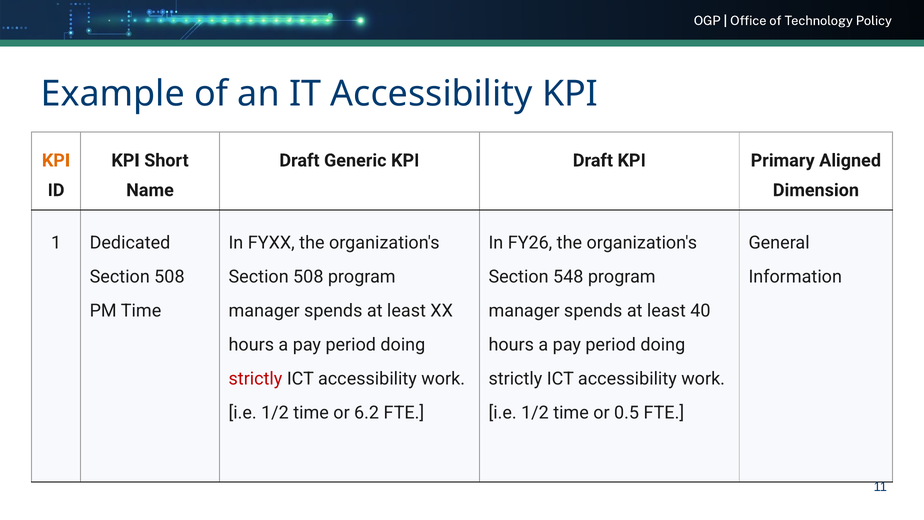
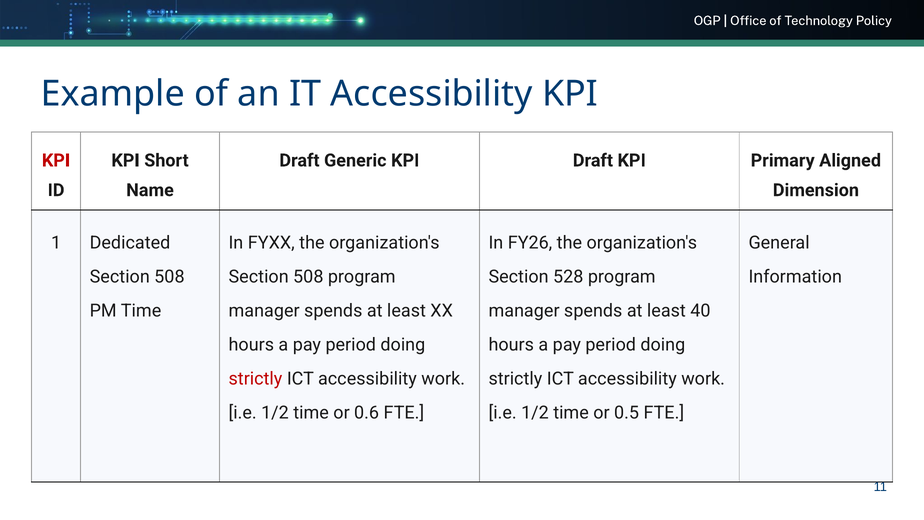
KPI at (56, 160) colour: orange -> red
548: 548 -> 528
6.2: 6.2 -> 0.6
